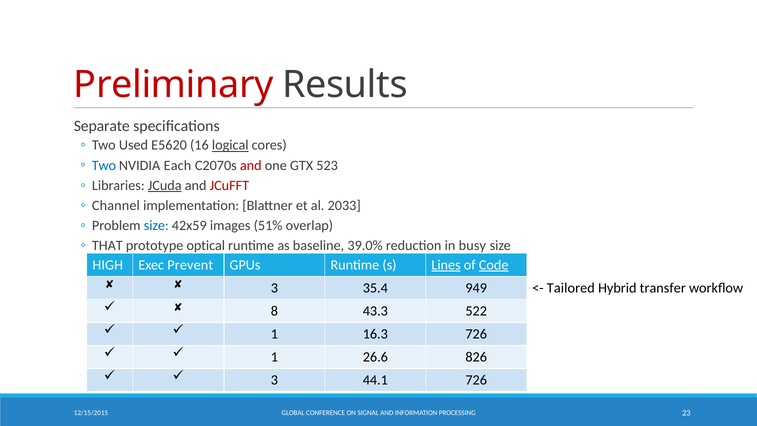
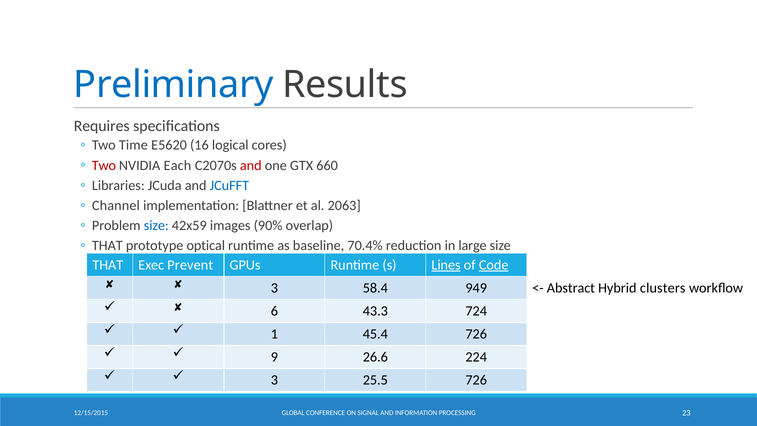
Preliminary colour: red -> blue
Separate: Separate -> Requires
Used: Used -> Time
logical underline: present -> none
Two at (104, 165) colour: blue -> red
523: 523 -> 660
JCuda underline: present -> none
JCuFFT colour: red -> blue
2033: 2033 -> 2063
51%: 51% -> 90%
39.0%: 39.0% -> 70.4%
busy: busy -> large
HIGH at (108, 265): HIGH -> THAT
35.4: 35.4 -> 58.4
Tailored: Tailored -> Abstract
transfer: transfer -> clusters
8: 8 -> 6
522: 522 -> 724
16.3: 16.3 -> 45.4
1 at (274, 357): 1 -> 9
826: 826 -> 224
44.1: 44.1 -> 25.5
